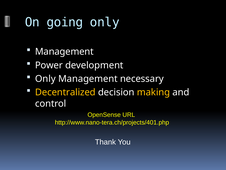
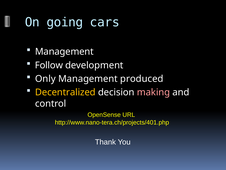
going only: only -> cars
Power: Power -> Follow
necessary: necessary -> produced
making colour: yellow -> pink
